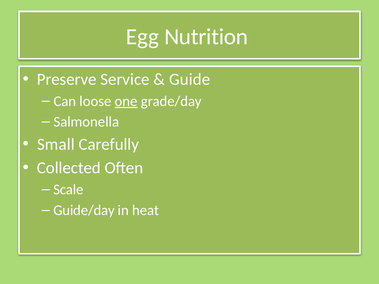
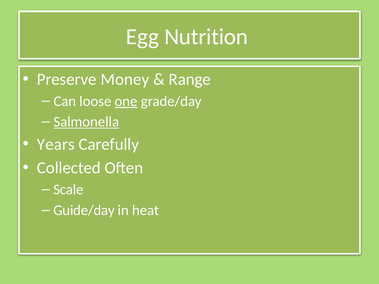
Service: Service -> Money
Guide: Guide -> Range
Salmonella underline: none -> present
Small: Small -> Years
